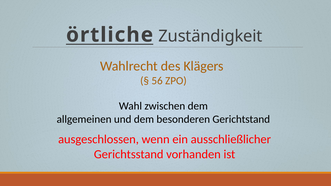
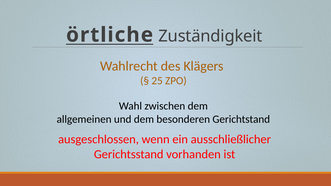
56: 56 -> 25
